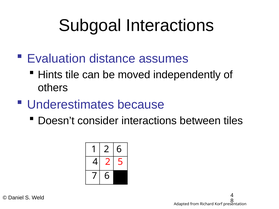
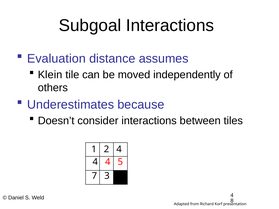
Hints: Hints -> Klein
2 6: 6 -> 4
4 2: 2 -> 4
7 6: 6 -> 3
